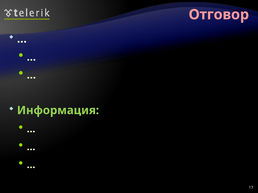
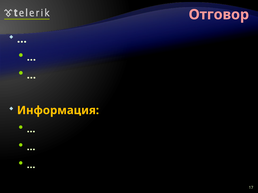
Информация colour: light green -> yellow
